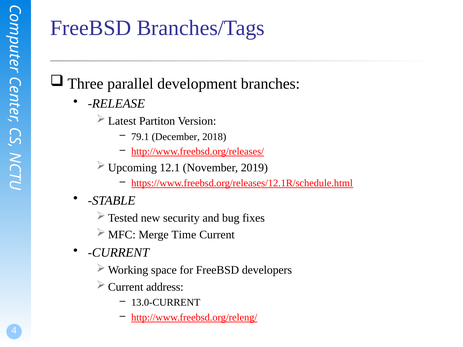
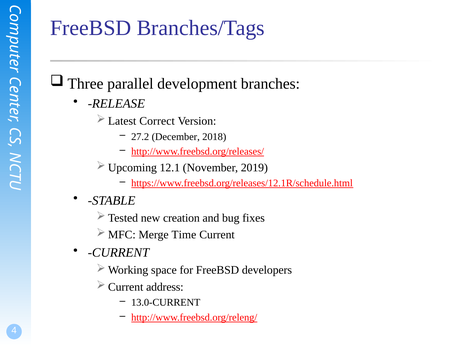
Partiton: Partiton -> Correct
79.1: 79.1 -> 27.2
security: security -> creation
